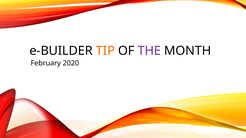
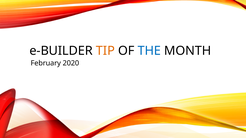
THE colour: purple -> blue
